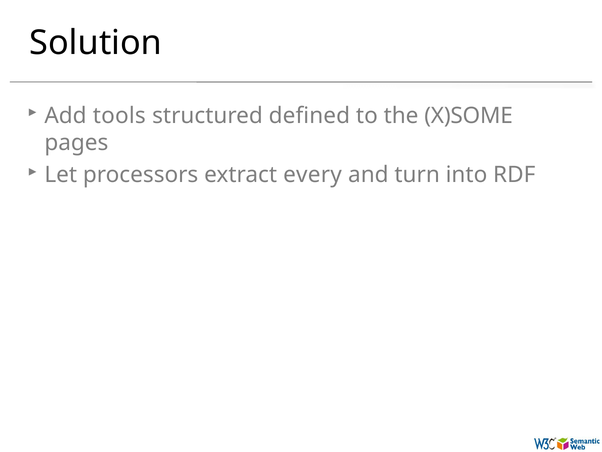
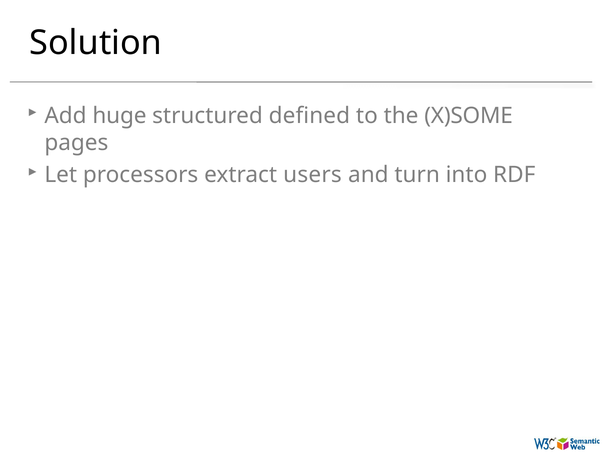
tools: tools -> huge
every: every -> users
